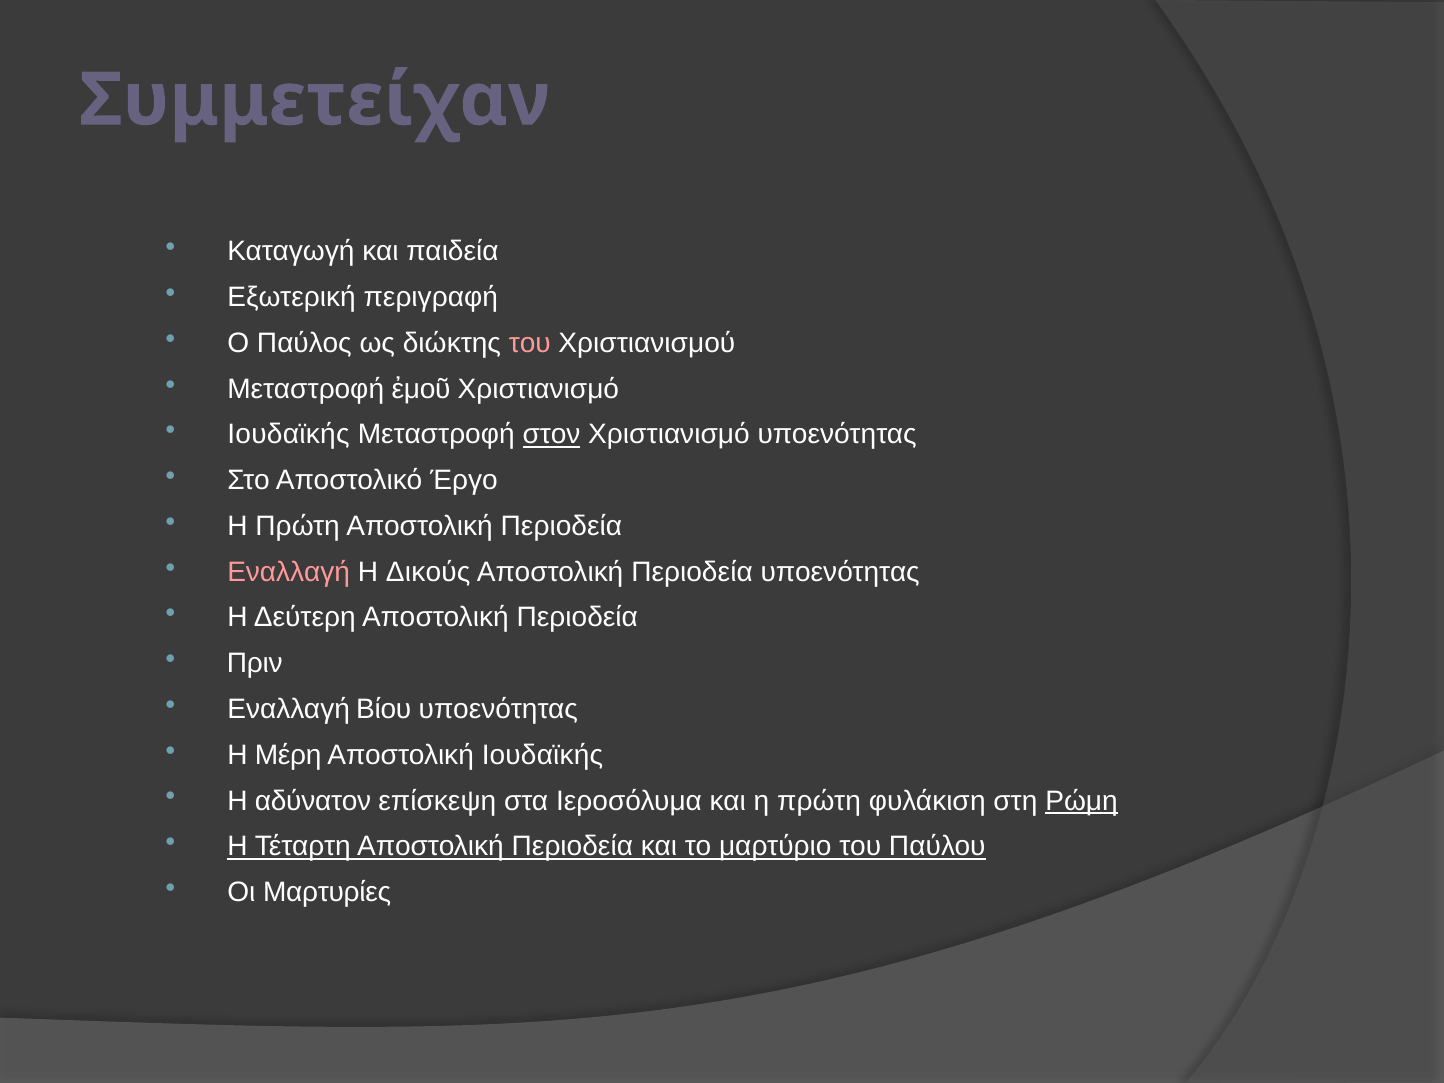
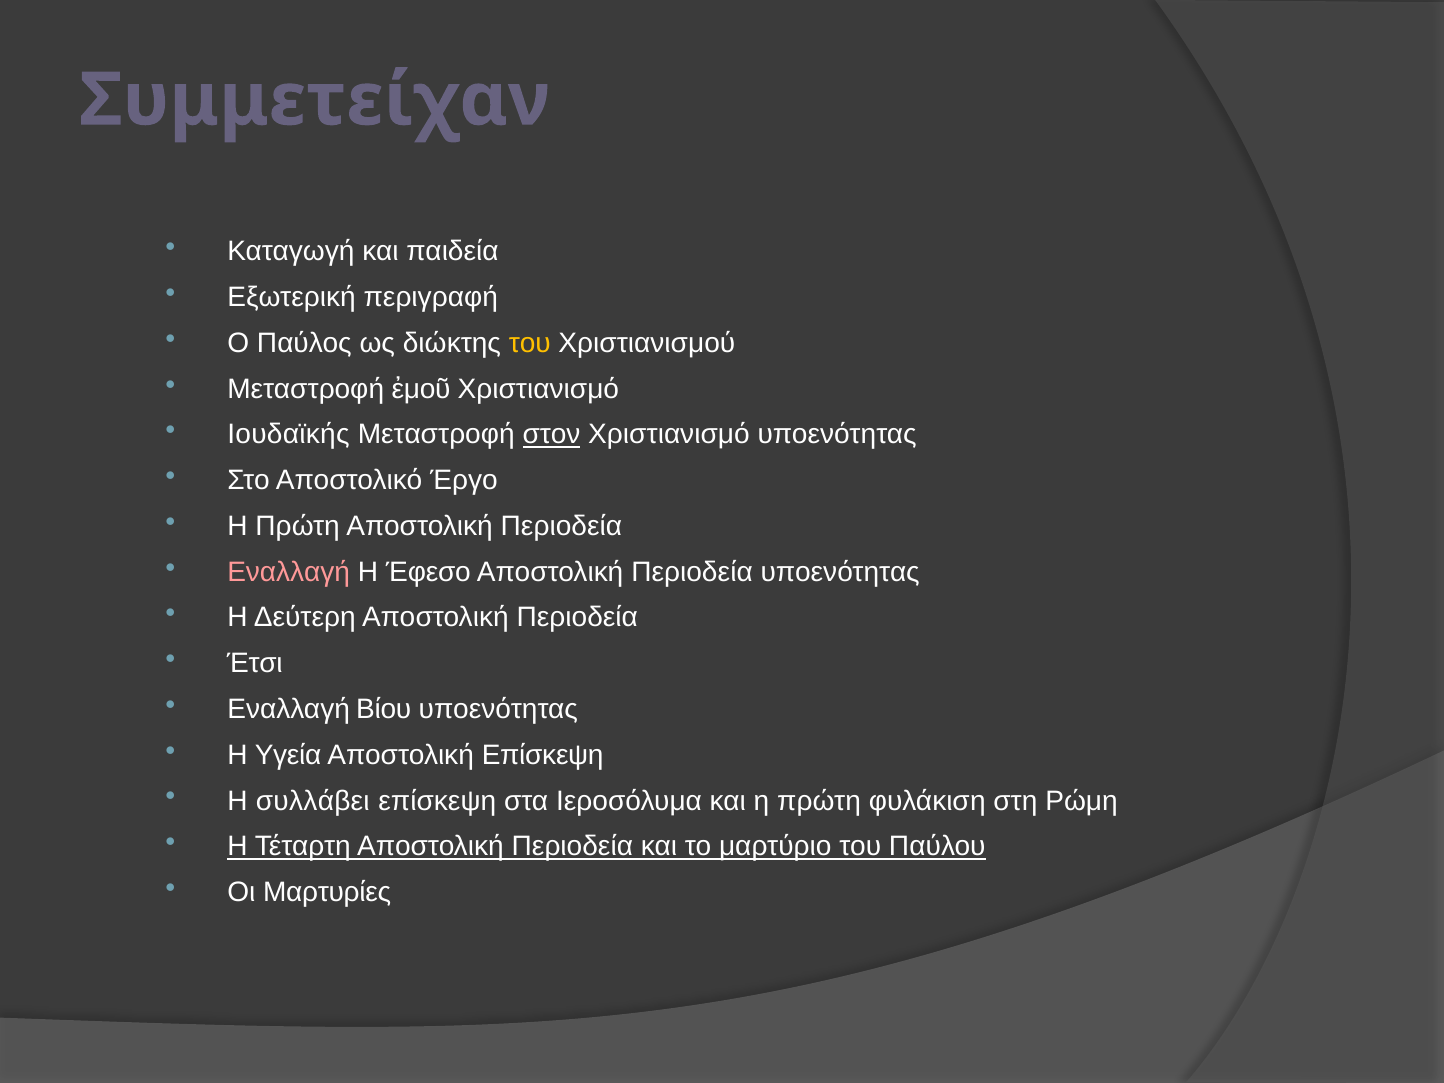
του at (530, 343) colour: pink -> yellow
Δικούς: Δικούς -> Έφεσο
Πριν: Πριν -> Έτσι
Μέρη: Μέρη -> Υγεία
Αποστολική Ιουδαϊκής: Ιουδαϊκής -> Επίσκεψη
αδύνατον: αδύνατον -> συλλάβει
Ρώμη underline: present -> none
